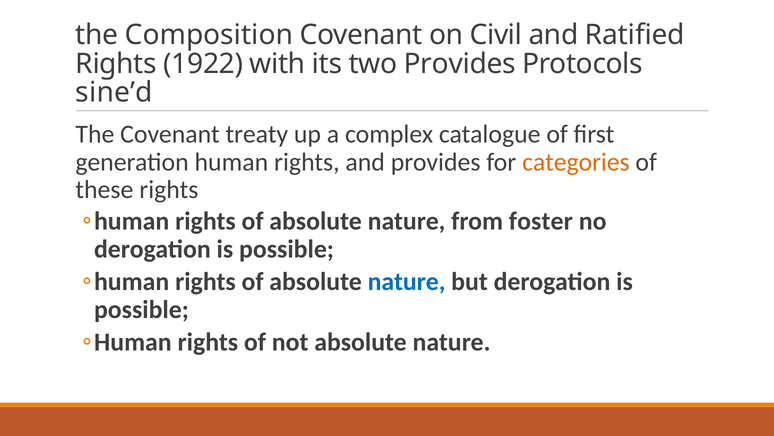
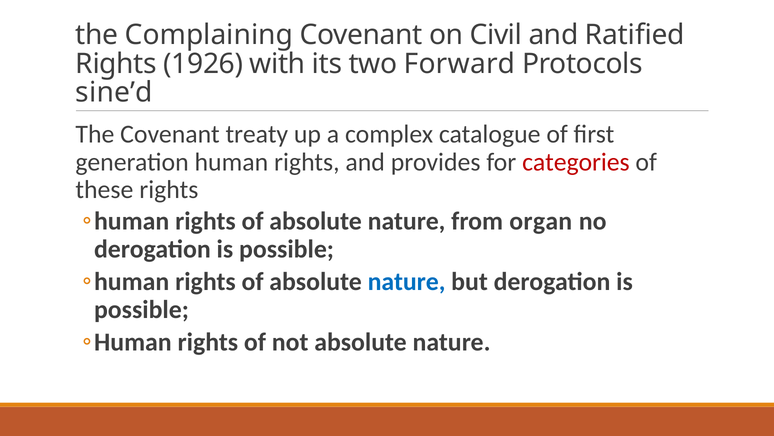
Composition: Composition -> Complaining
1922: 1922 -> 1926
two Provides: Provides -> Forward
categories colour: orange -> red
foster: foster -> organ
